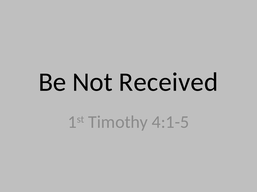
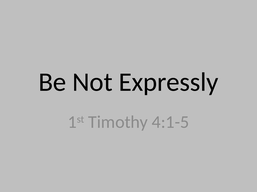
Received: Received -> Expressly
